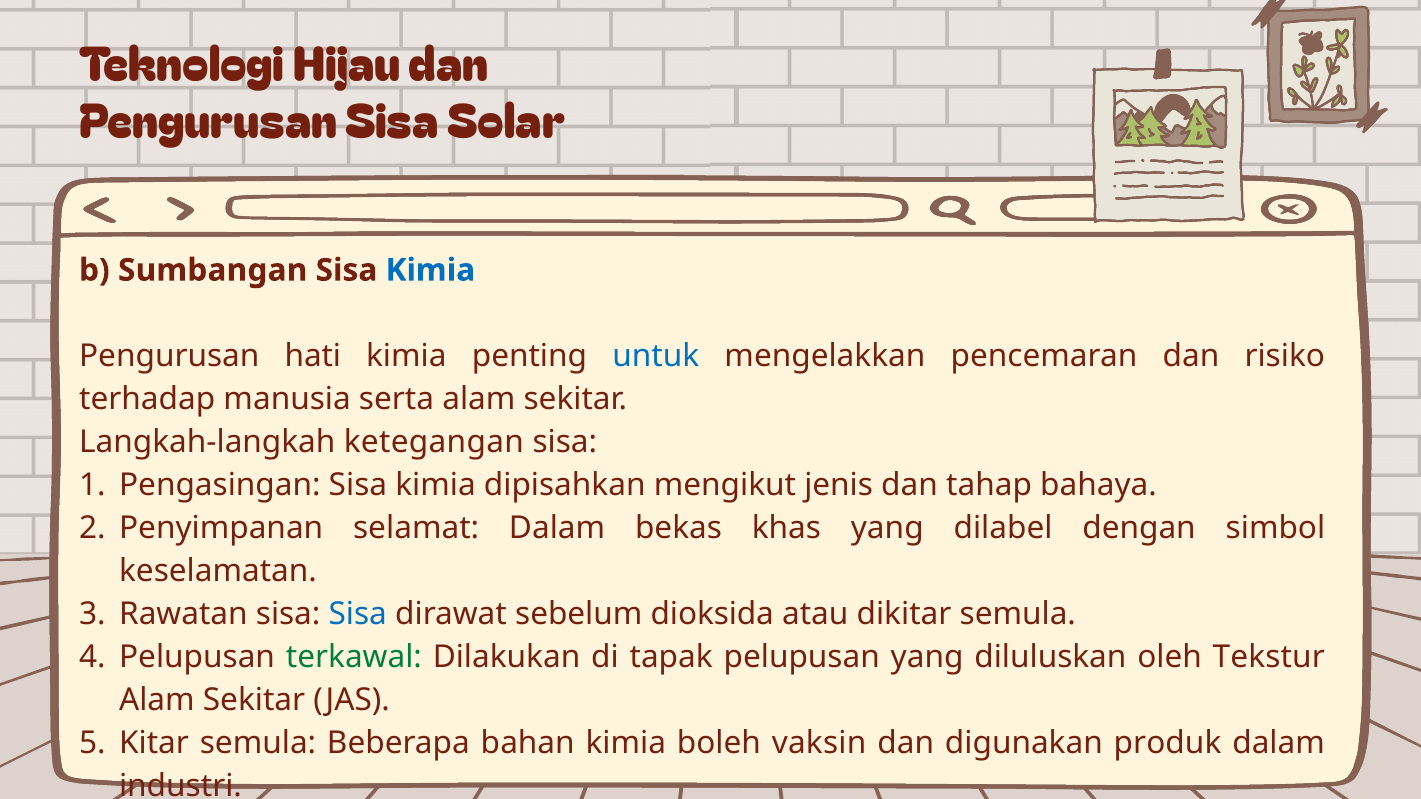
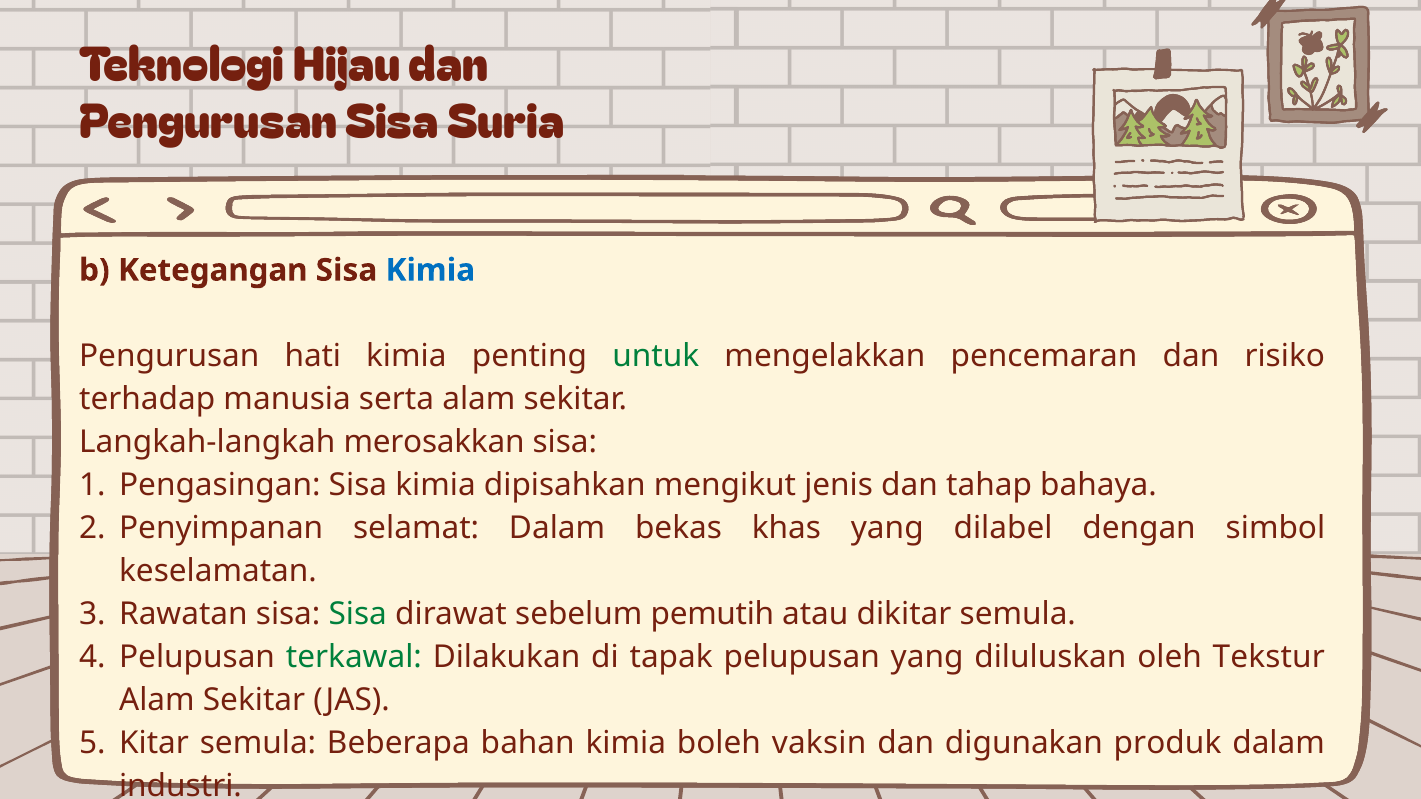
Solar: Solar -> Suria
Sumbangan: Sumbangan -> Ketegangan
untuk colour: blue -> green
ketegangan: ketegangan -> merosakkan
Sisa at (358, 614) colour: blue -> green
dioksida: dioksida -> pemutih
